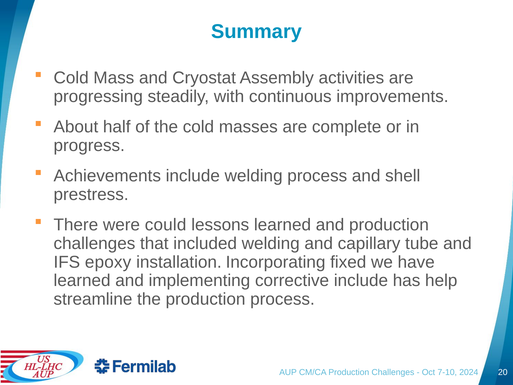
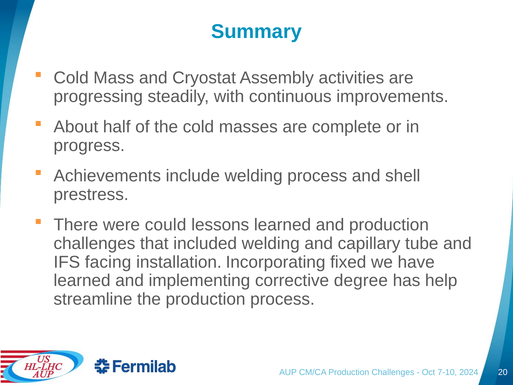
epoxy: epoxy -> facing
corrective include: include -> degree
